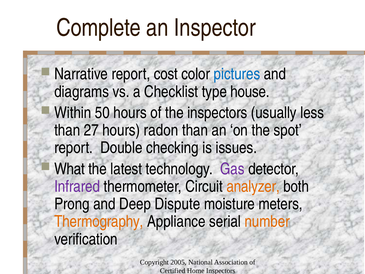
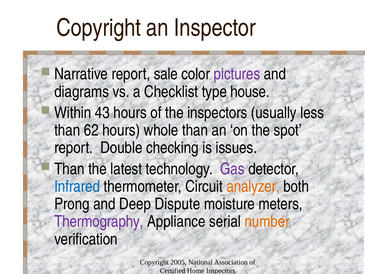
Complete at (99, 28): Complete -> Copyright
cost: cost -> sale
pictures colour: blue -> purple
50: 50 -> 43
27: 27 -> 62
radon: radon -> whole
What at (70, 169): What -> Than
Infrared colour: purple -> blue
Thermography colour: orange -> purple
